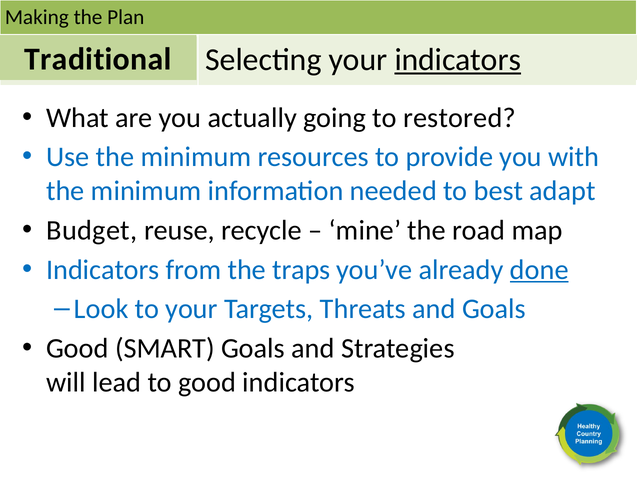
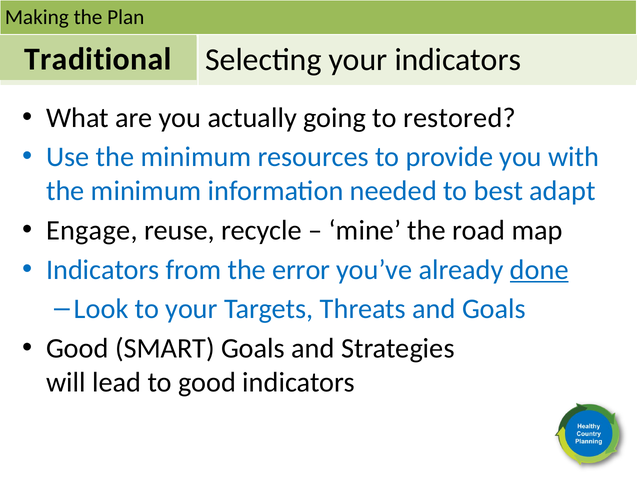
indicators at (458, 60) underline: present -> none
Budget: Budget -> Engage
traps: traps -> error
